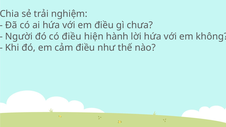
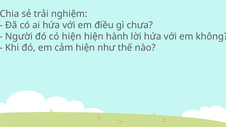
có điều: điều -> hiện
cảm điều: điều -> hiện
